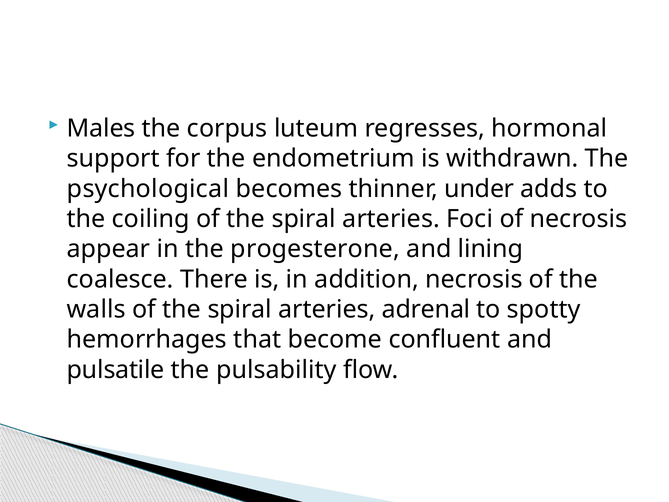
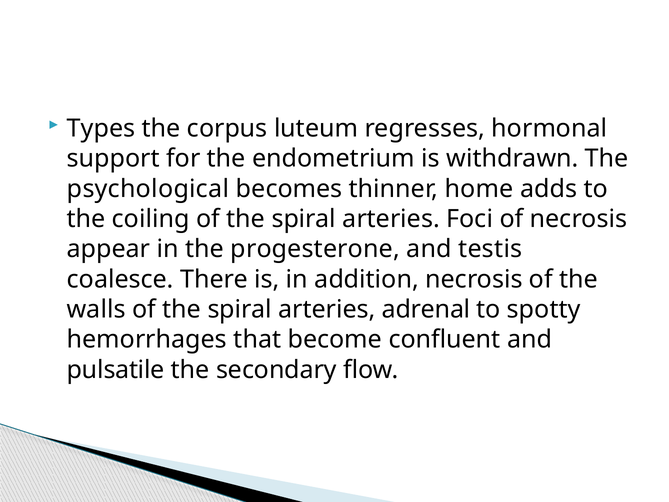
Males: Males -> Types
under: under -> home
lining: lining -> testis
pulsability: pulsability -> secondary
